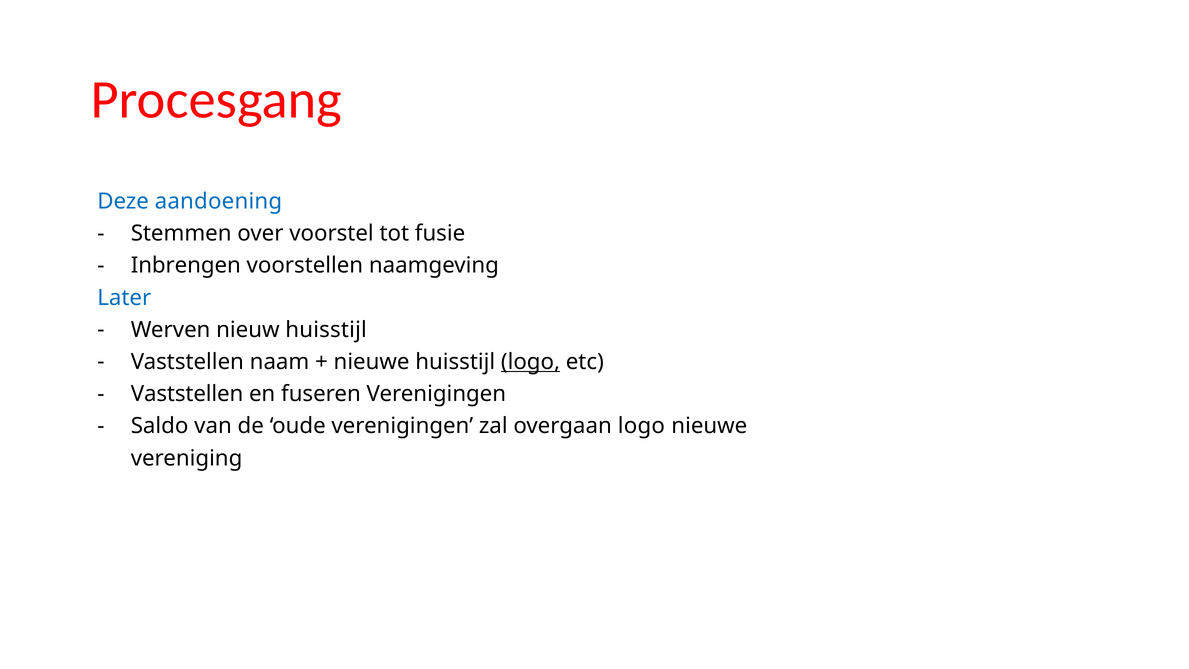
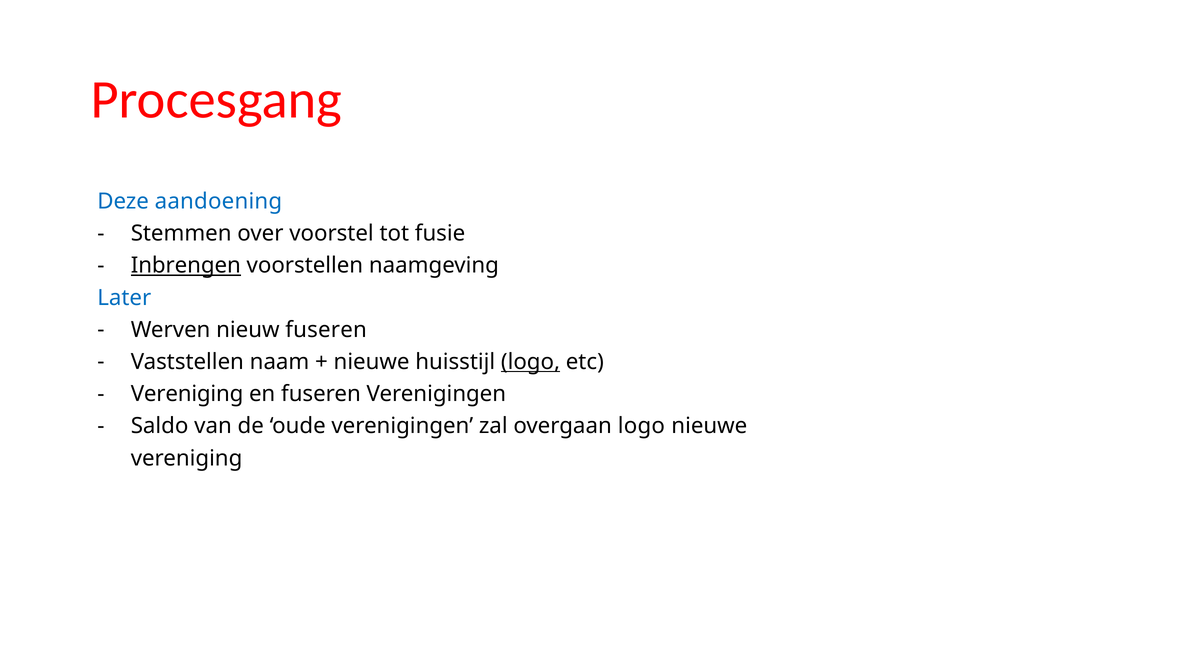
Inbrengen underline: none -> present
nieuw huisstijl: huisstijl -> fuseren
Vaststellen at (187, 394): Vaststellen -> Vereniging
